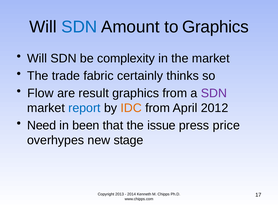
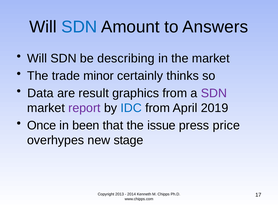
to Graphics: Graphics -> Answers
complexity: complexity -> describing
fabric: fabric -> minor
Flow: Flow -> Data
report colour: blue -> purple
IDC colour: orange -> blue
2012: 2012 -> 2019
Need: Need -> Once
